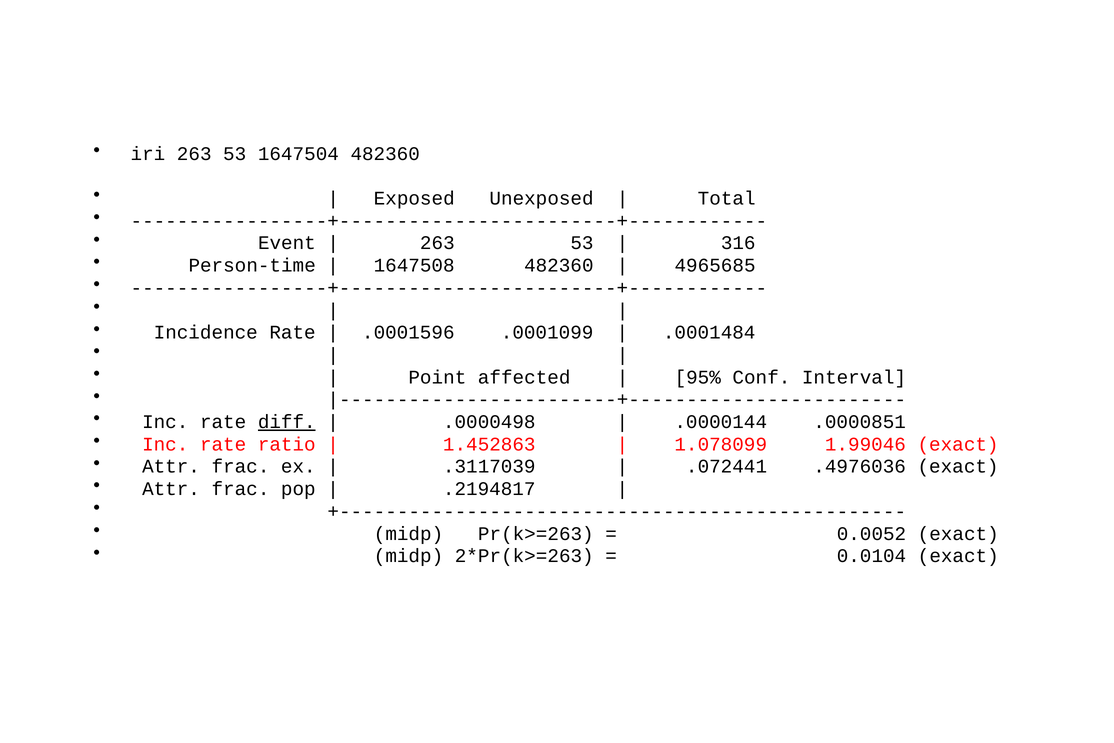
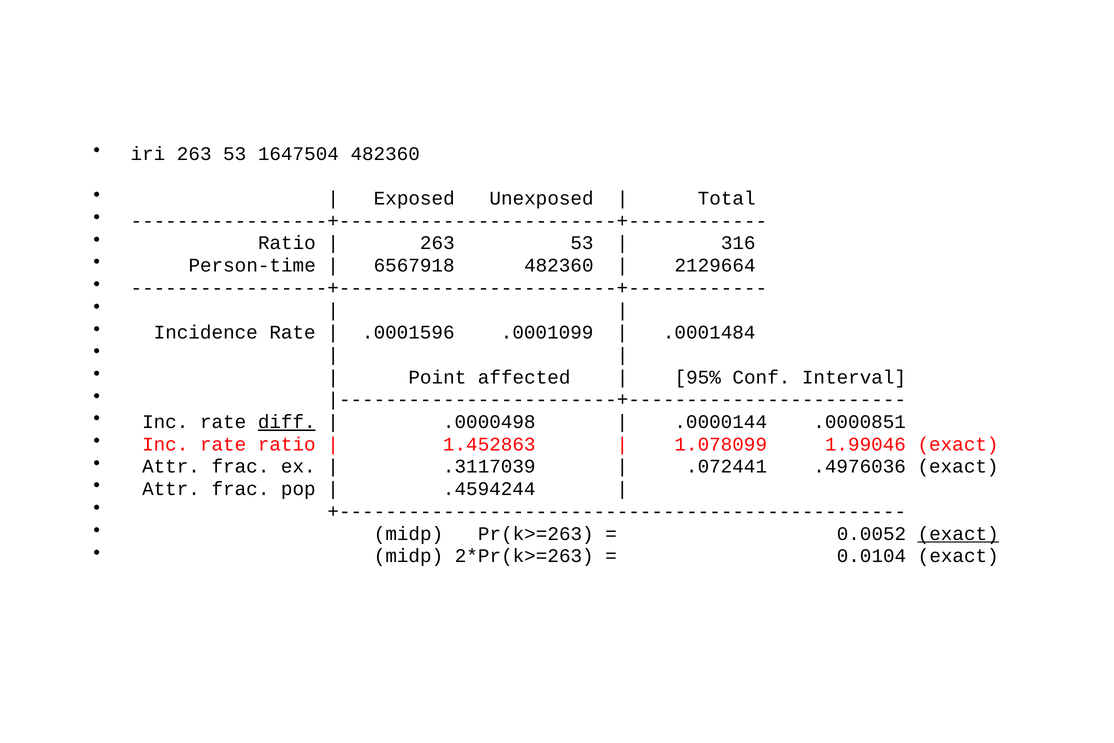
Event at (287, 243): Event -> Ratio
1647508: 1647508 -> 6567918
4965685: 4965685 -> 2129664
.2194817: .2194817 -> .4594244
exact at (958, 533) underline: none -> present
